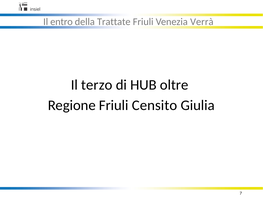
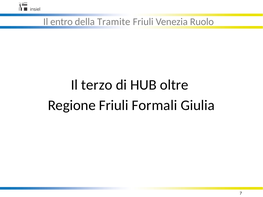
Trattate: Trattate -> Tramite
Verrà: Verrà -> Ruolo
Censito: Censito -> Formali
